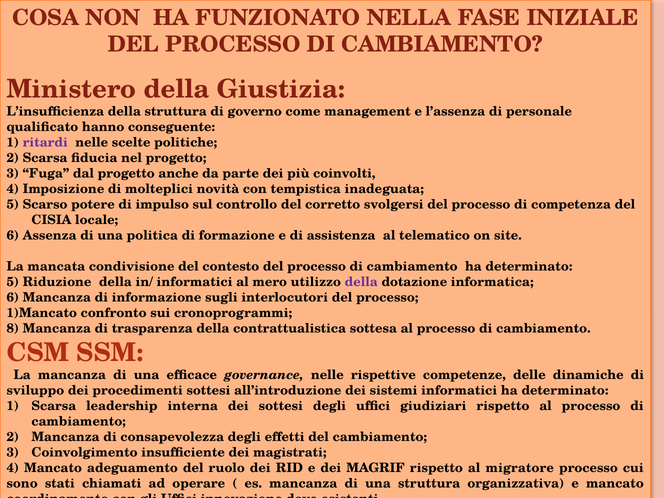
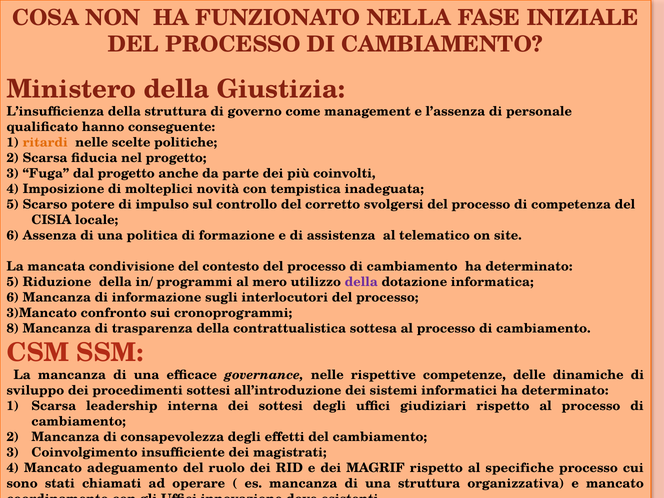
ritardi colour: purple -> orange
in/ informatici: informatici -> programmi
1)Mancato: 1)Mancato -> 3)Mancato
migratore: migratore -> specifiche
